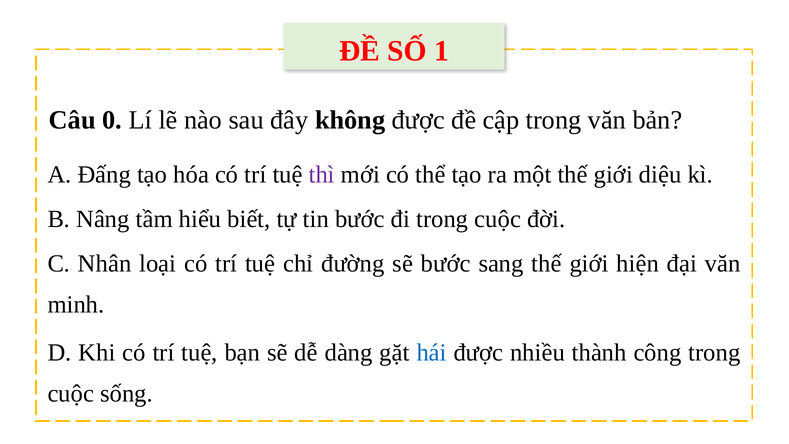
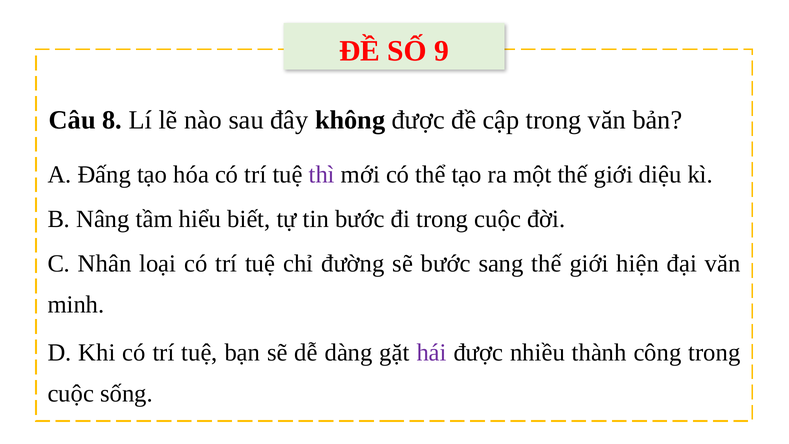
1: 1 -> 9
0: 0 -> 8
hái colour: blue -> purple
